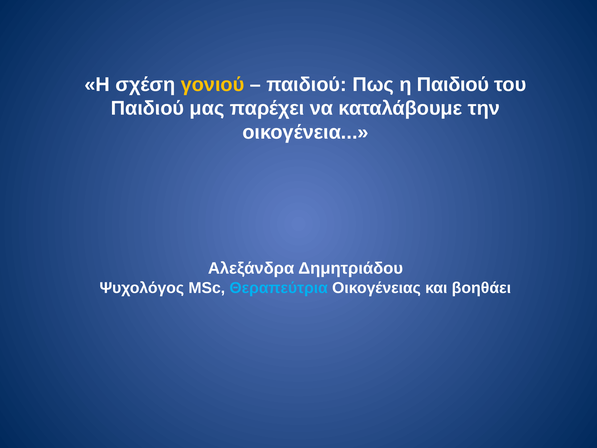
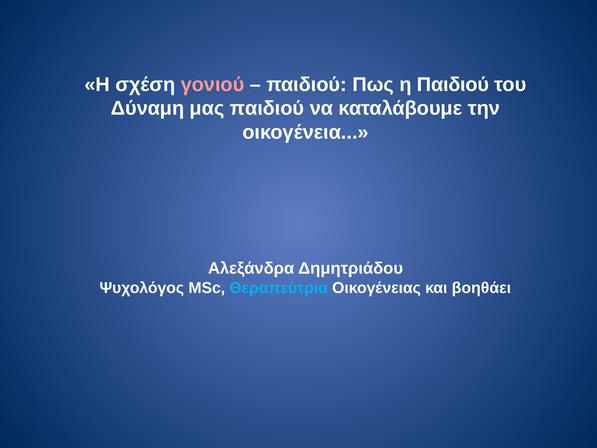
γονιού colour: yellow -> pink
Παιδιού at (148, 108): Παιδιού -> Δύναμη
μας παρέχει: παρέχει -> παιδιού
